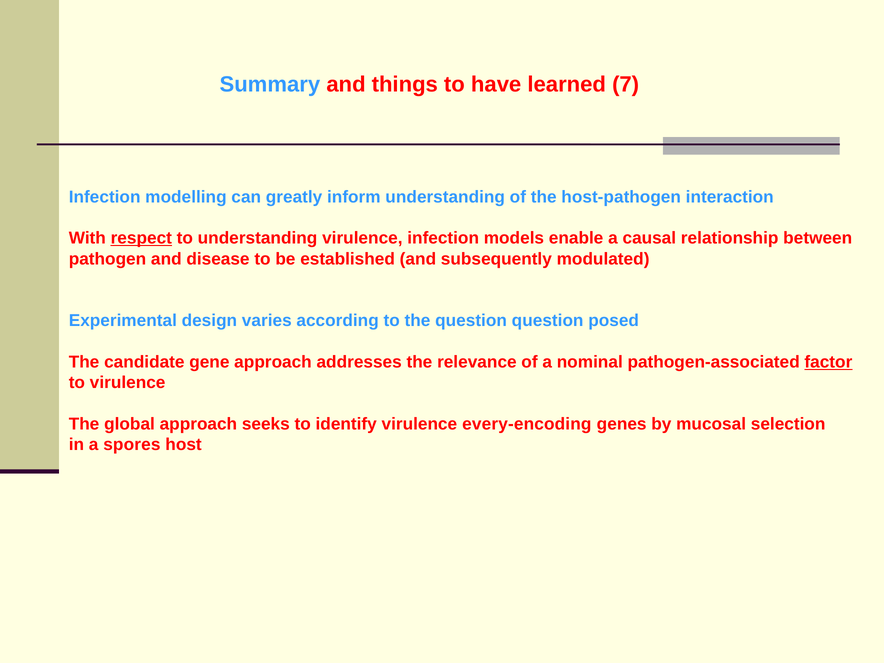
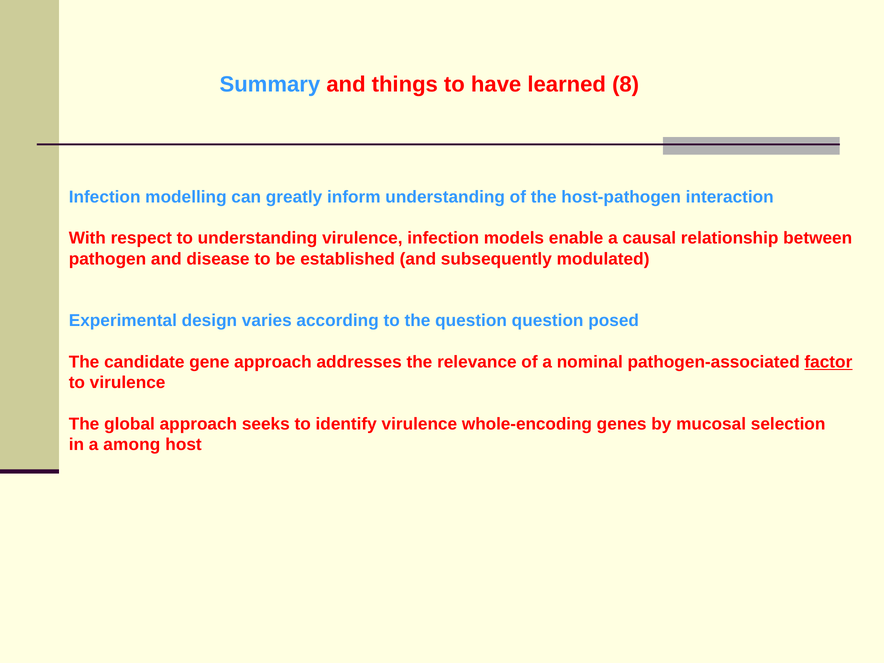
7: 7 -> 8
respect underline: present -> none
every-encoding: every-encoding -> whole-encoding
spores: spores -> among
